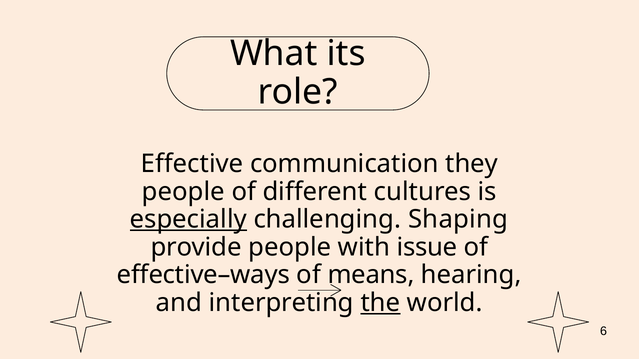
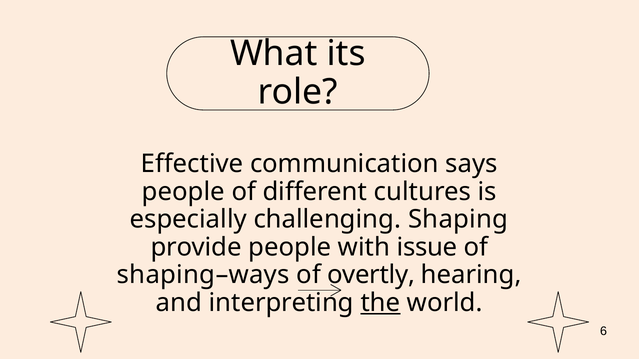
they: they -> says
especially underline: present -> none
effective–ways: effective–ways -> shaping–ways
means: means -> overtly
